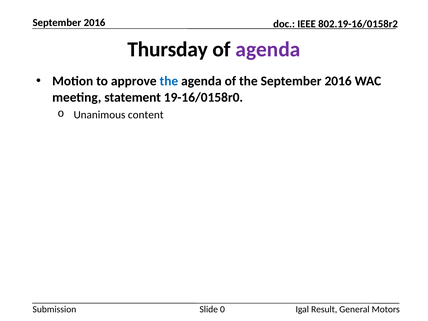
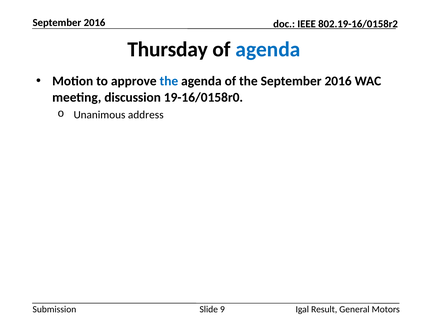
agenda at (268, 49) colour: purple -> blue
statement: statement -> discussion
content: content -> address
0: 0 -> 9
